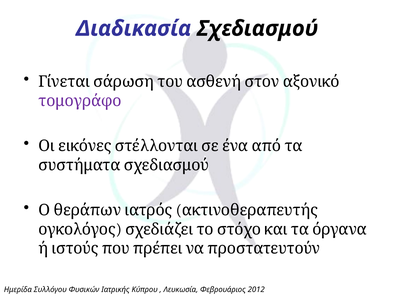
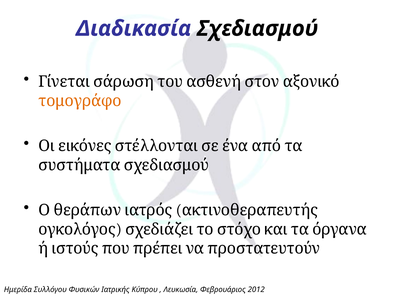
τομογράφο colour: purple -> orange
